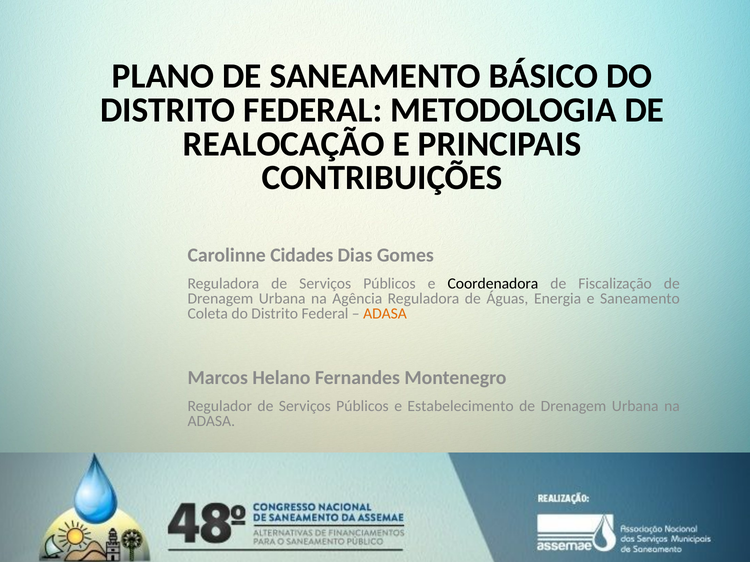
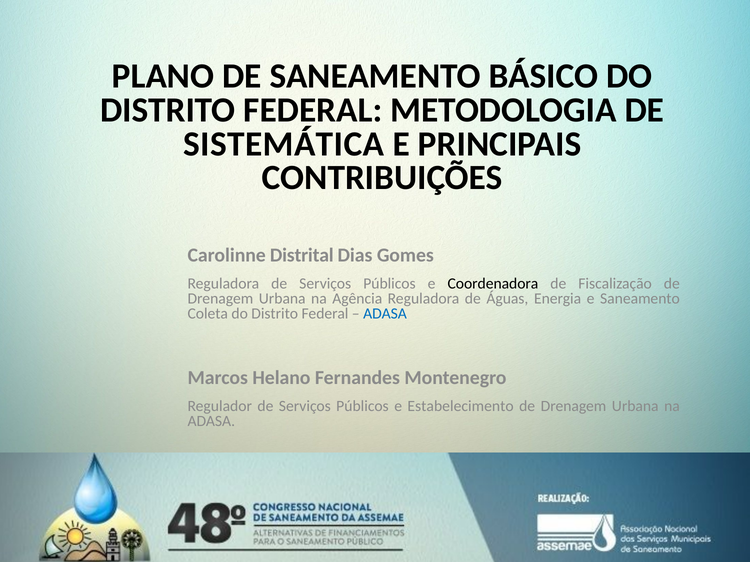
REALOCAÇÃO: REALOCAÇÃO -> SISTEMÁTICA
Cidades: Cidades -> Distrital
ADASA at (385, 314) colour: orange -> blue
